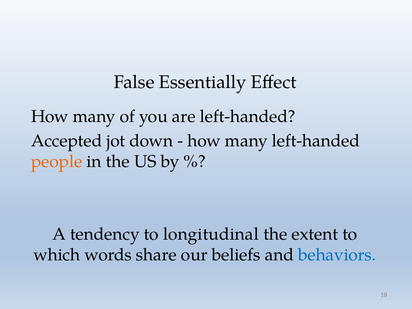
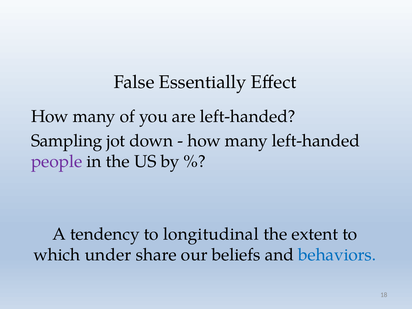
Accepted: Accepted -> Sampling
people colour: orange -> purple
words: words -> under
